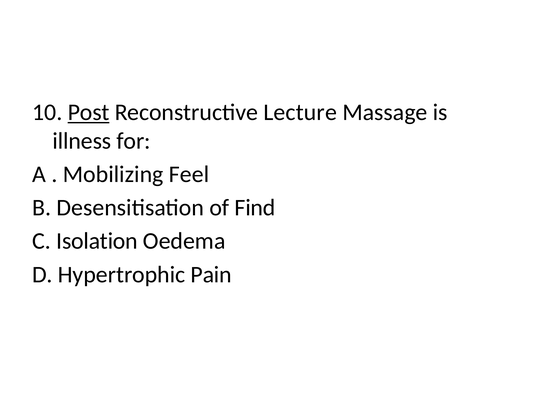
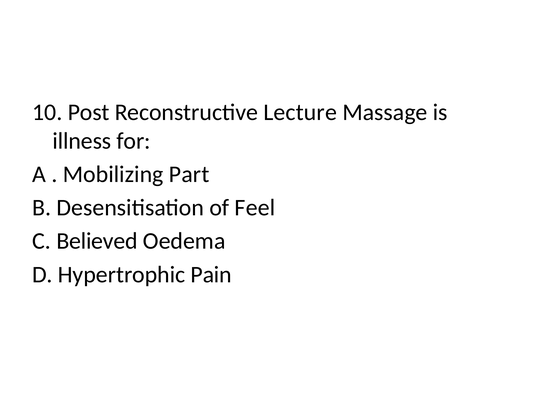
Post underline: present -> none
Feel: Feel -> Part
Find: Find -> Feel
Isolation: Isolation -> Believed
